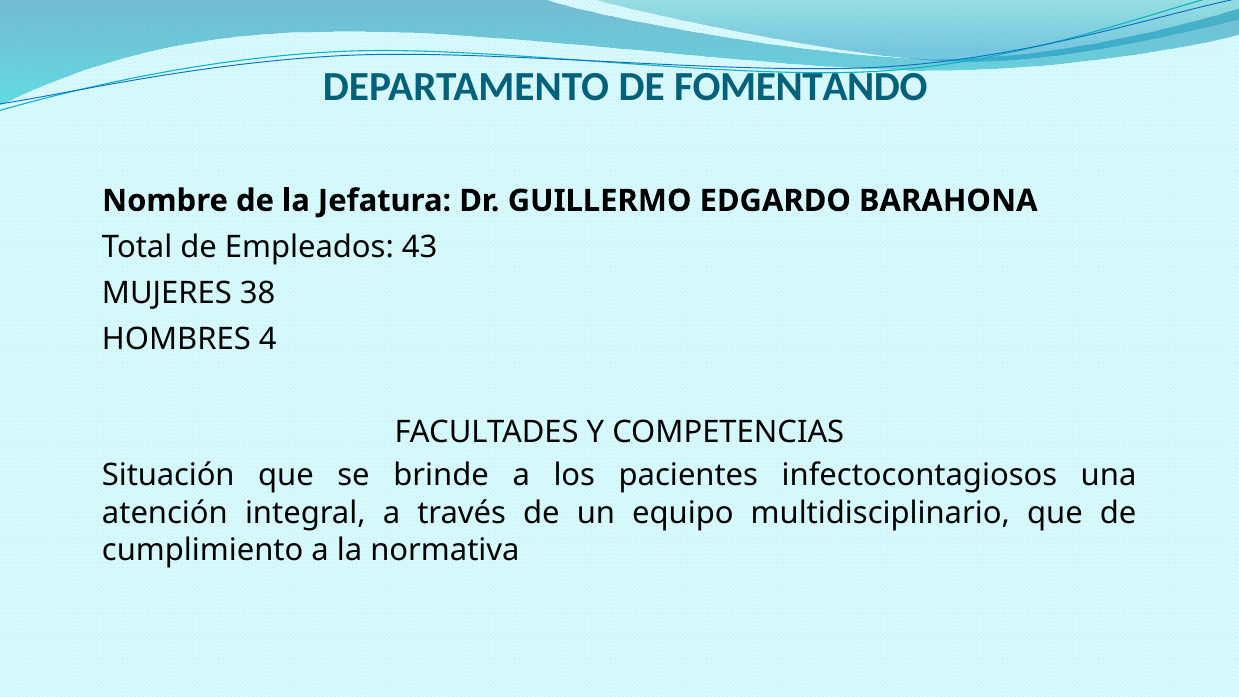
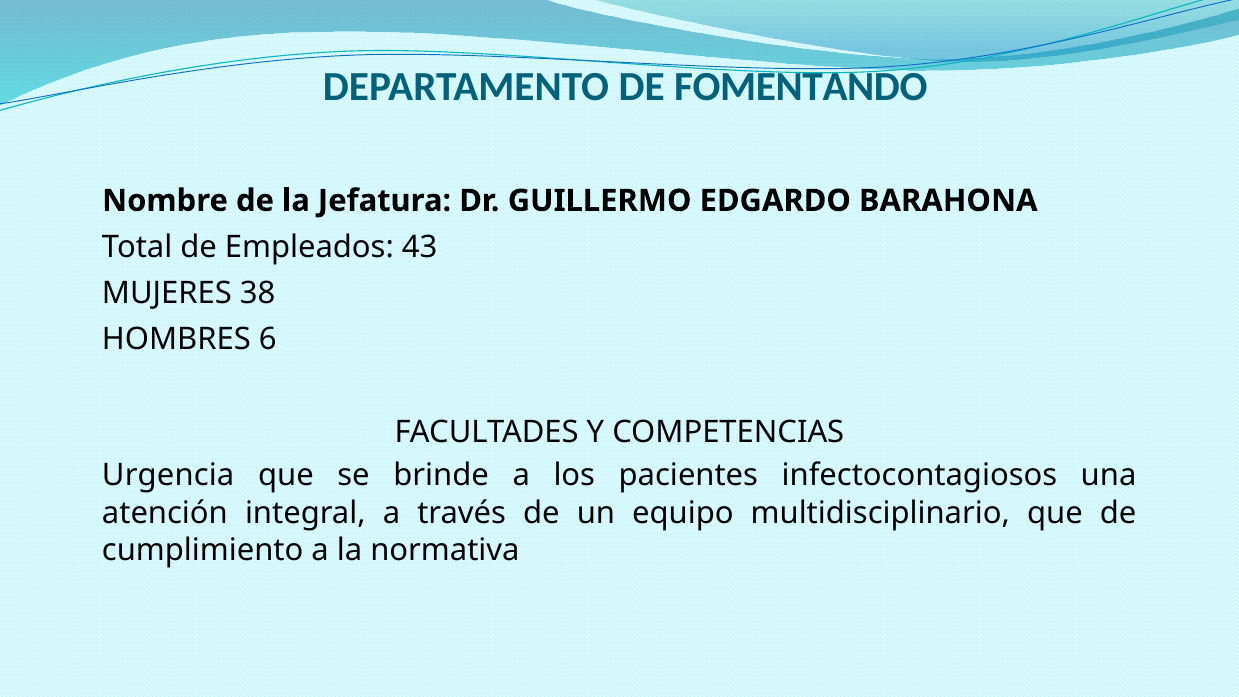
4: 4 -> 6
Situación: Situación -> Urgencia
